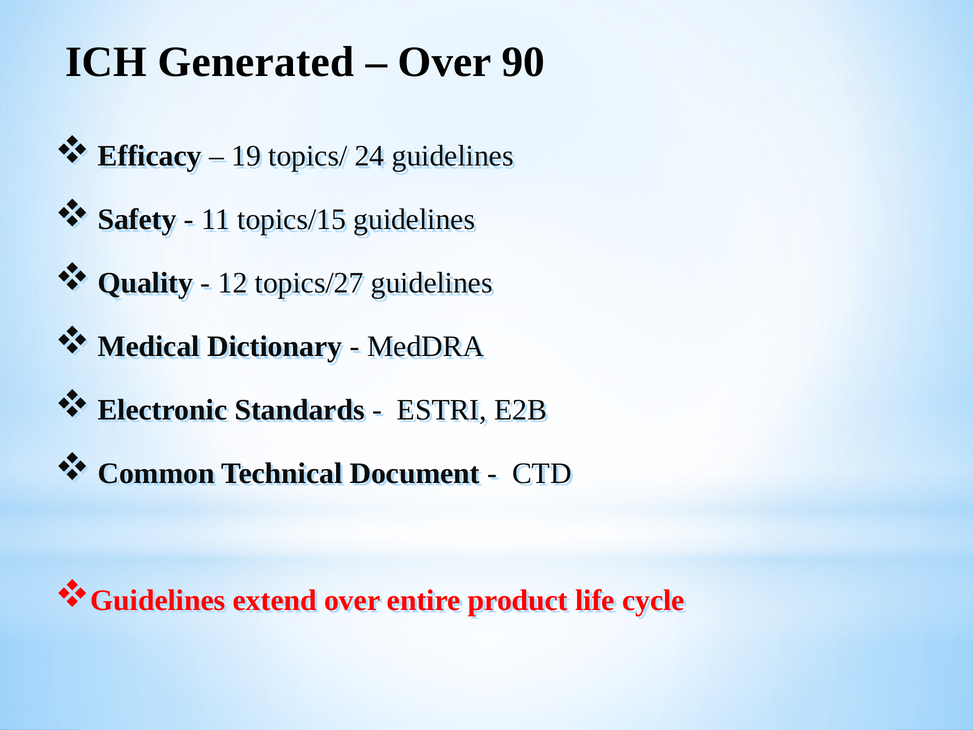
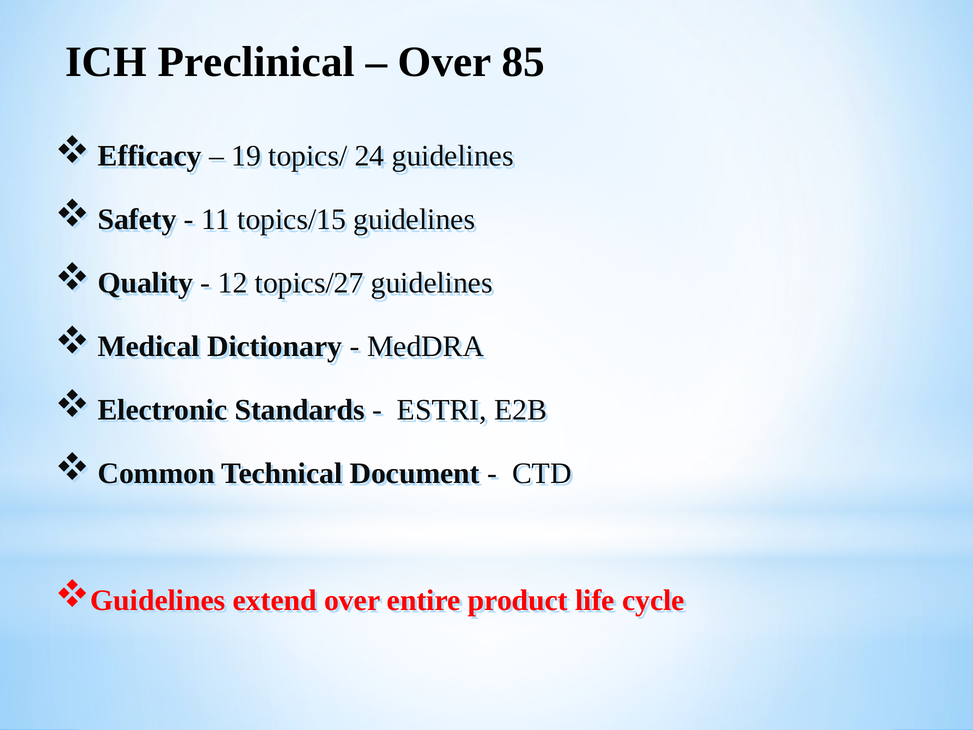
Generated: Generated -> Preclinical
90: 90 -> 85
